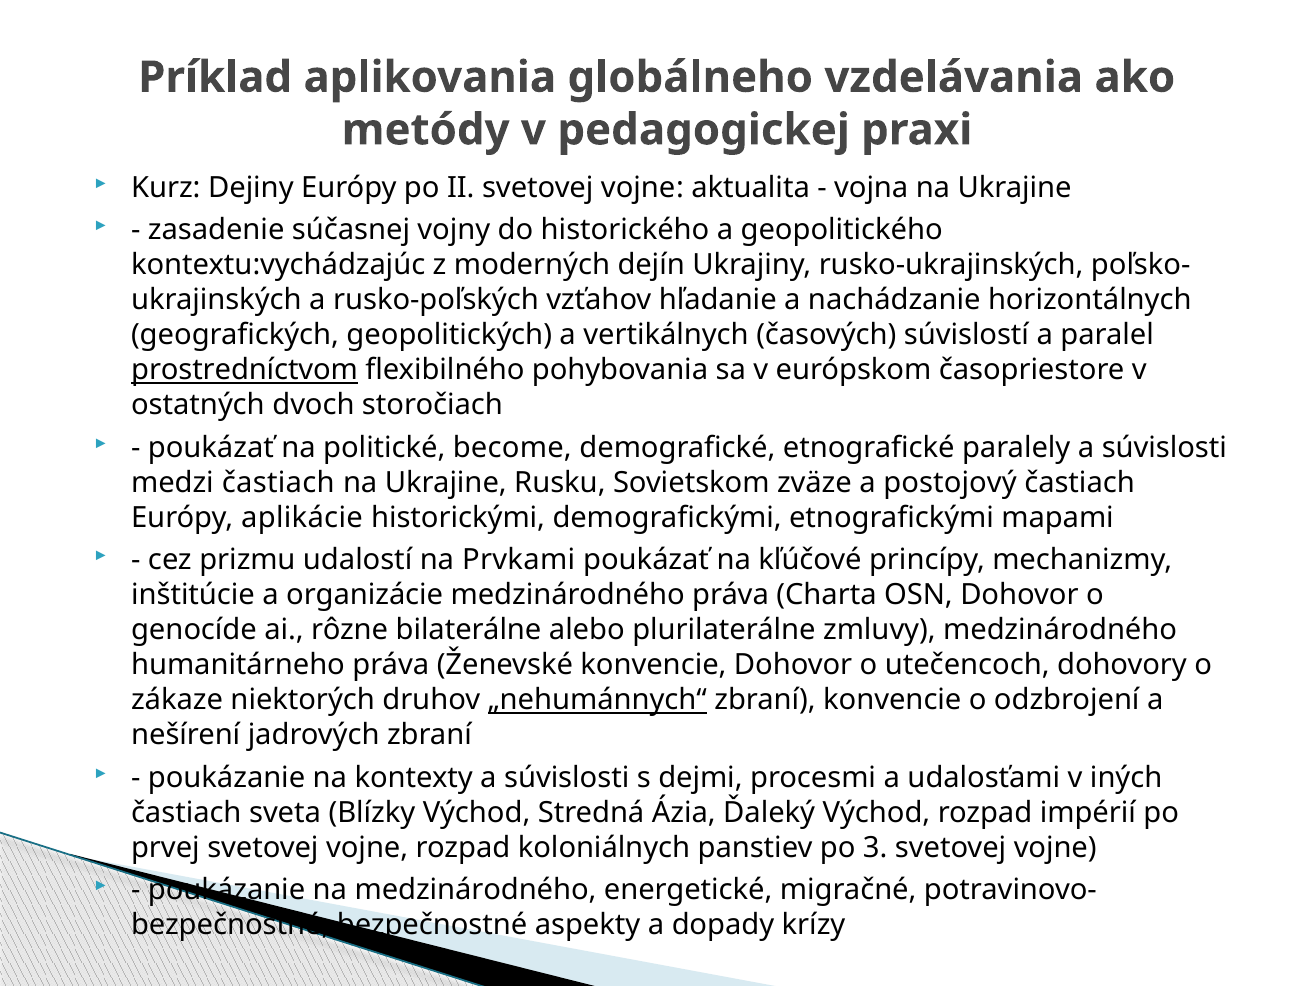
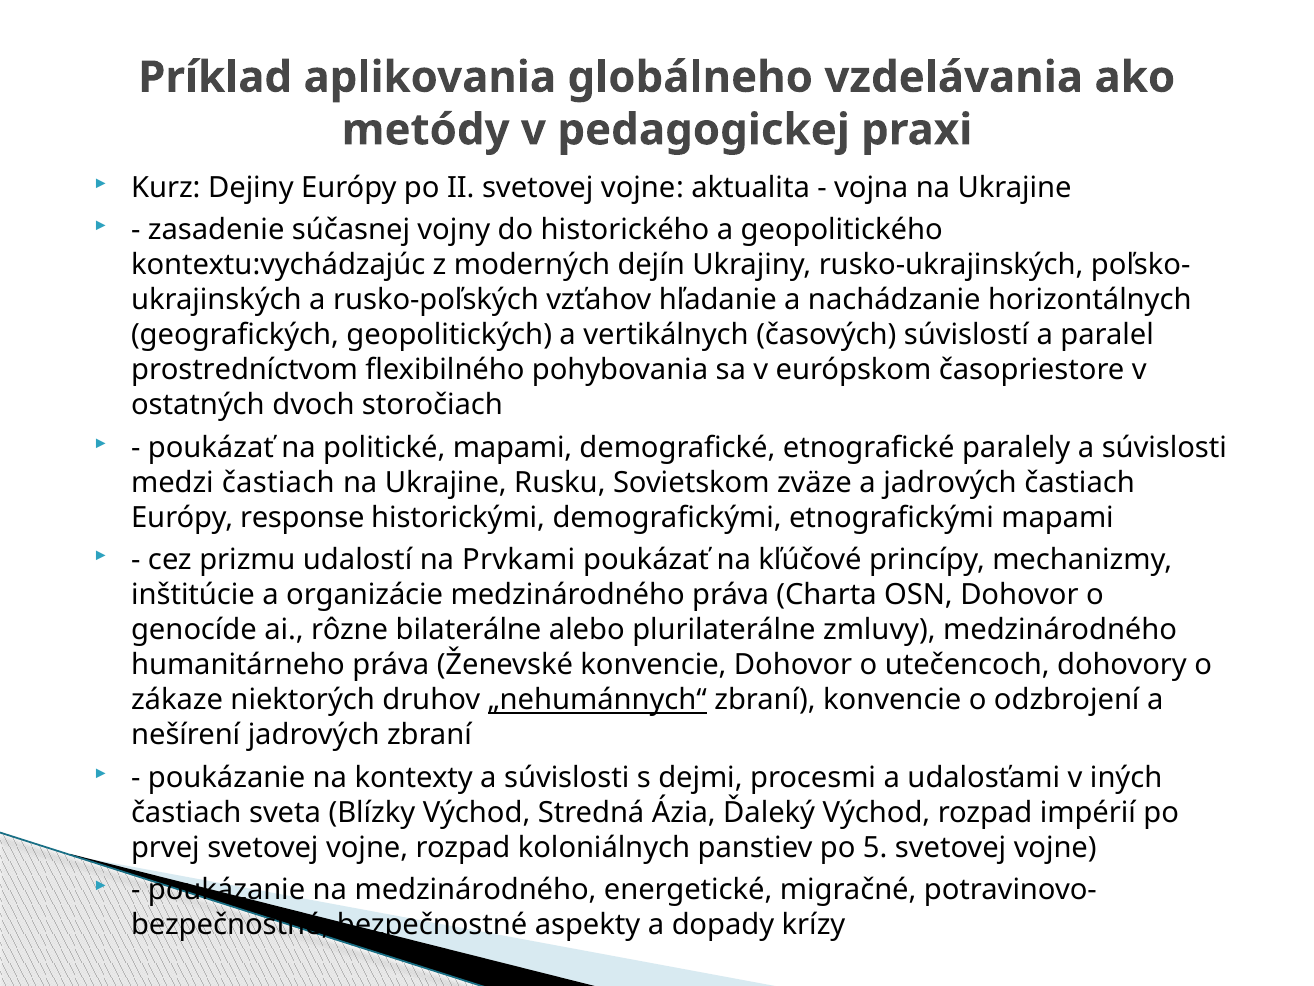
prostredníctvom underline: present -> none
politické become: become -> mapami
a postojový: postojový -> jadrových
aplikácie: aplikácie -> response
3: 3 -> 5
